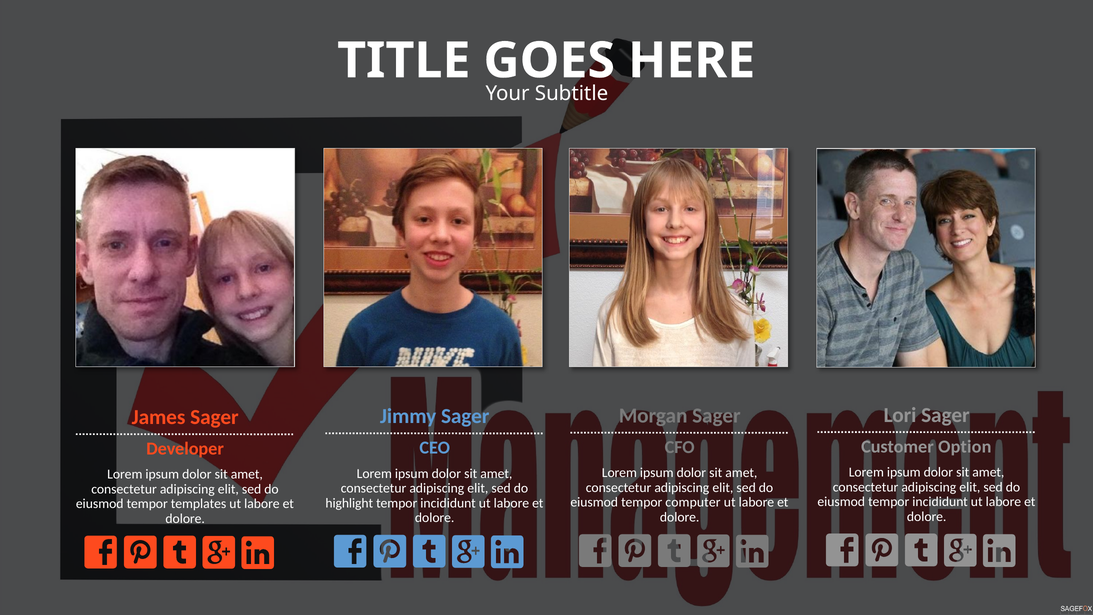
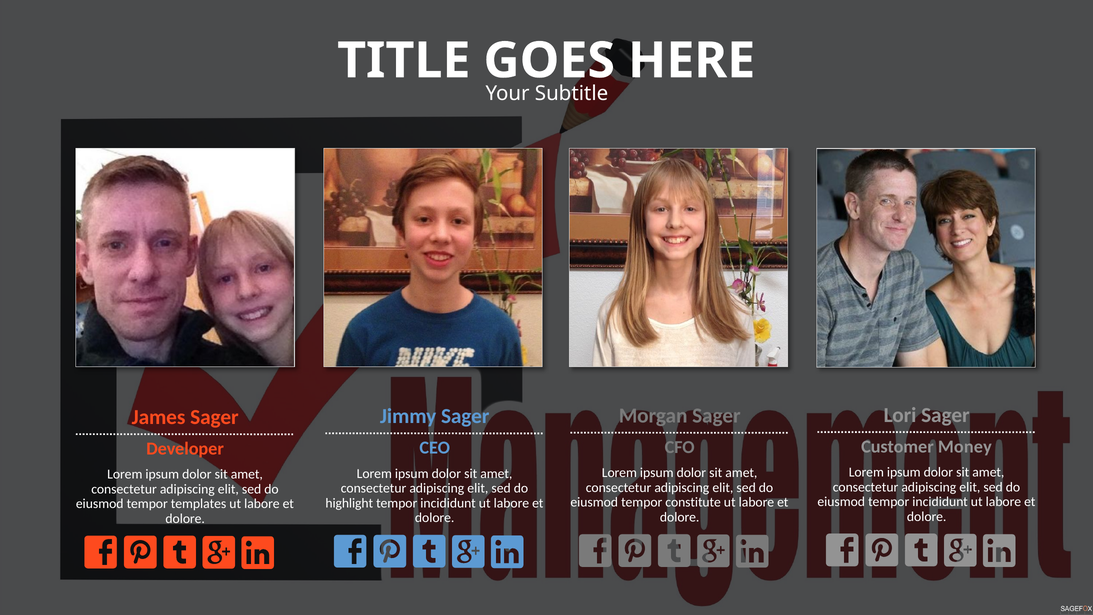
Option: Option -> Money
computer: computer -> constitute
